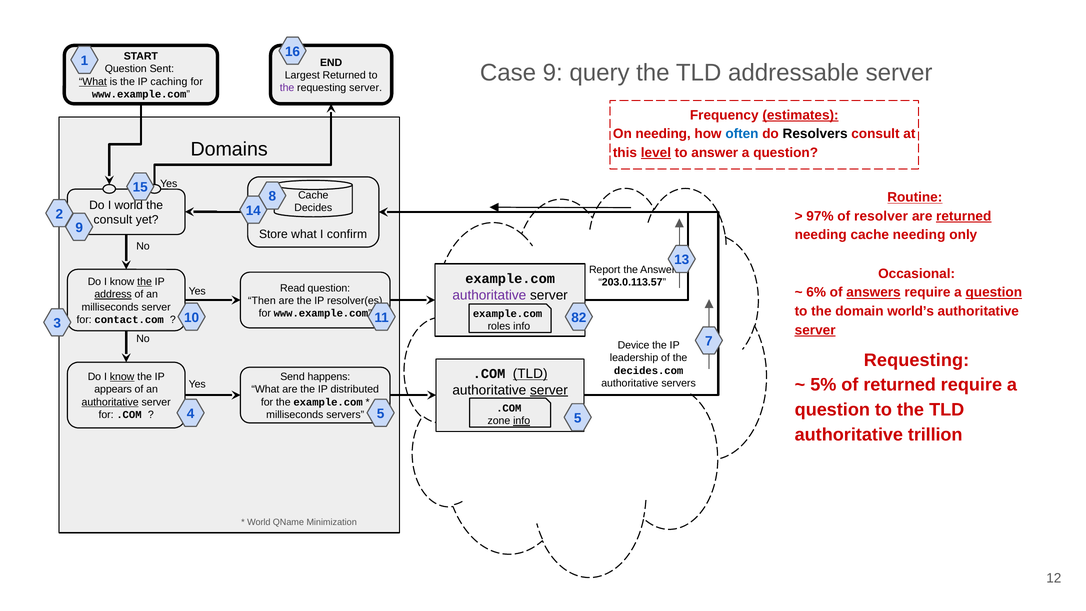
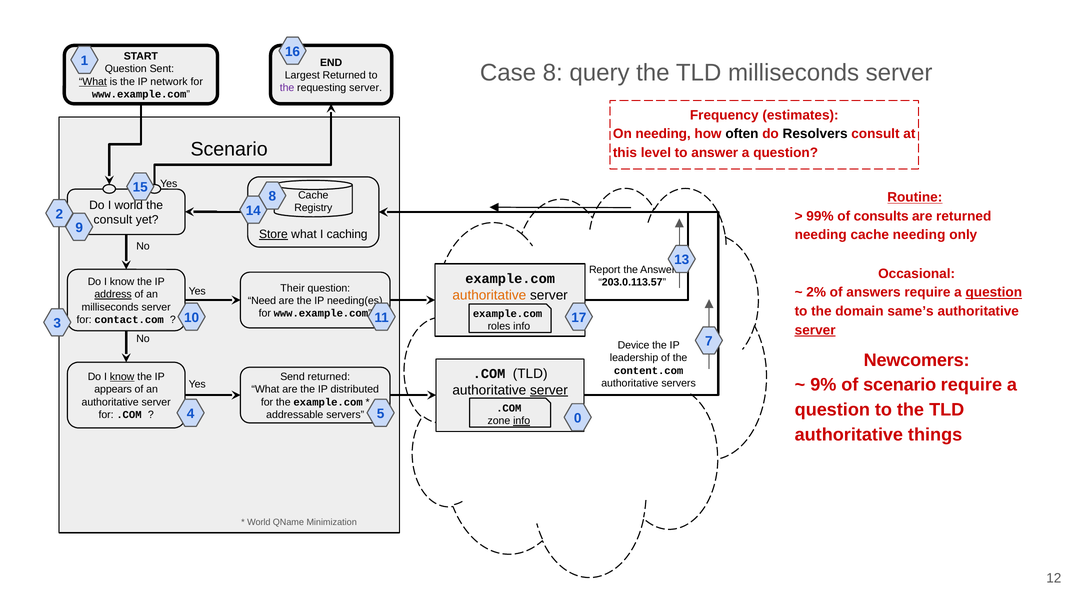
Case 9: 9 -> 8
TLD addressable: addressable -> milliseconds
caching: caching -> network
estimates underline: present -> none
often colour: blue -> black
Domains at (229, 149): Domains -> Scenario
level underline: present -> none
Decides: Decides -> Registry
97%: 97% -> 99%
resolver: resolver -> consults
returned at (964, 216) underline: present -> none
Store underline: none -> present
confirm: confirm -> caching
the at (145, 282) underline: present -> none
Read: Read -> Their
6%: 6% -> 2%
answers underline: present -> none
authoritative at (489, 295) colour: purple -> orange
Then: Then -> Need
resolver(es: resolver(es -> needing(es
world’s: world’s -> same’s
82: 82 -> 17
Requesting at (916, 360): Requesting -> Newcomers
decides.com: decides.com -> content.com
TLD at (530, 374) underline: present -> none
Send happens: happens -> returned
5%: 5% -> 9%
of returned: returned -> scenario
authoritative at (110, 402) underline: present -> none
5 5: 5 -> 0
milliseconds at (295, 415): milliseconds -> addressable
trillion: trillion -> things
